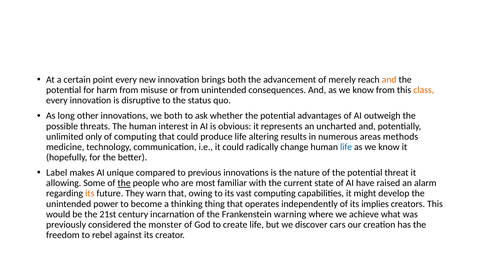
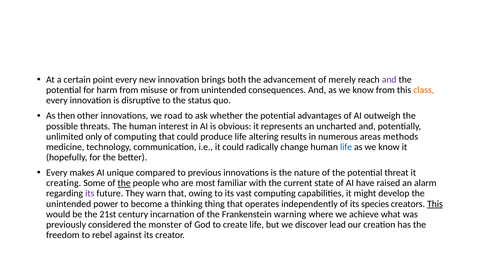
and at (389, 80) colour: orange -> purple
long: long -> then
we both: both -> road
Label at (57, 173): Label -> Every
allowing: allowing -> creating
its at (90, 194) colour: orange -> purple
implies: implies -> species
This at (435, 204) underline: none -> present
cars: cars -> lead
